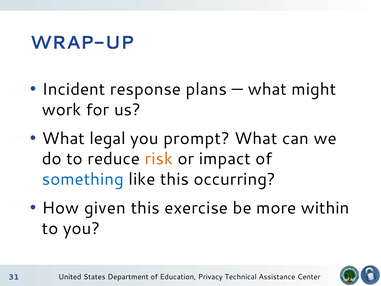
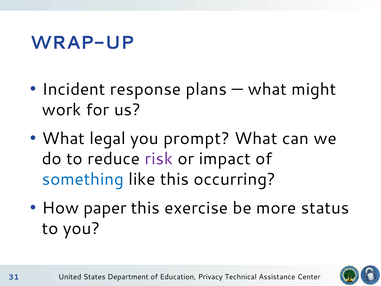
risk colour: orange -> purple
given: given -> paper
within: within -> status
